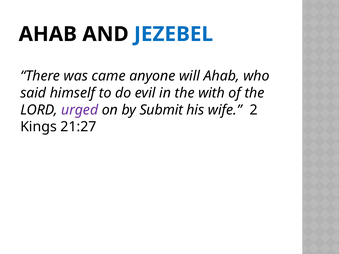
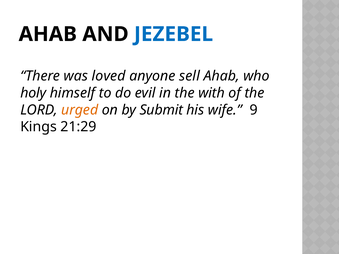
came: came -> loved
will: will -> sell
said: said -> holy
urged colour: purple -> orange
2: 2 -> 9
21:27: 21:27 -> 21:29
